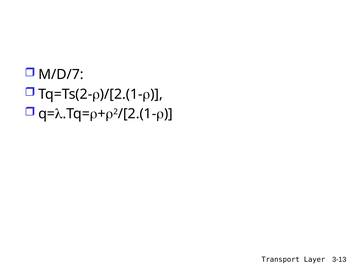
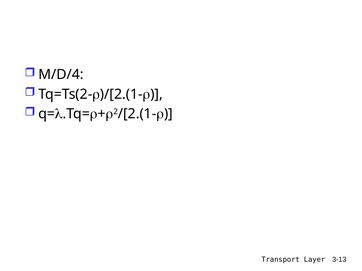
M/D/7: M/D/7 -> M/D/4
